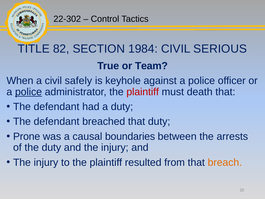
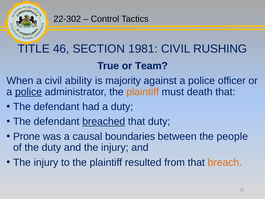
82: 82 -> 46
1984: 1984 -> 1981
SERIOUS: SERIOUS -> RUSHING
safely: safely -> ability
keyhole: keyhole -> majority
plaintiff at (143, 92) colour: red -> orange
breached underline: none -> present
arrests: arrests -> people
